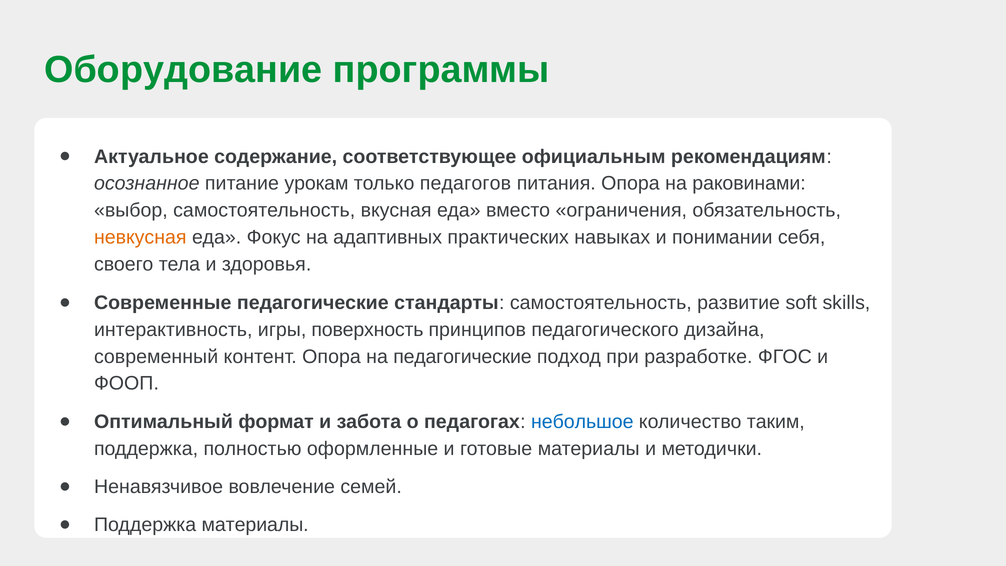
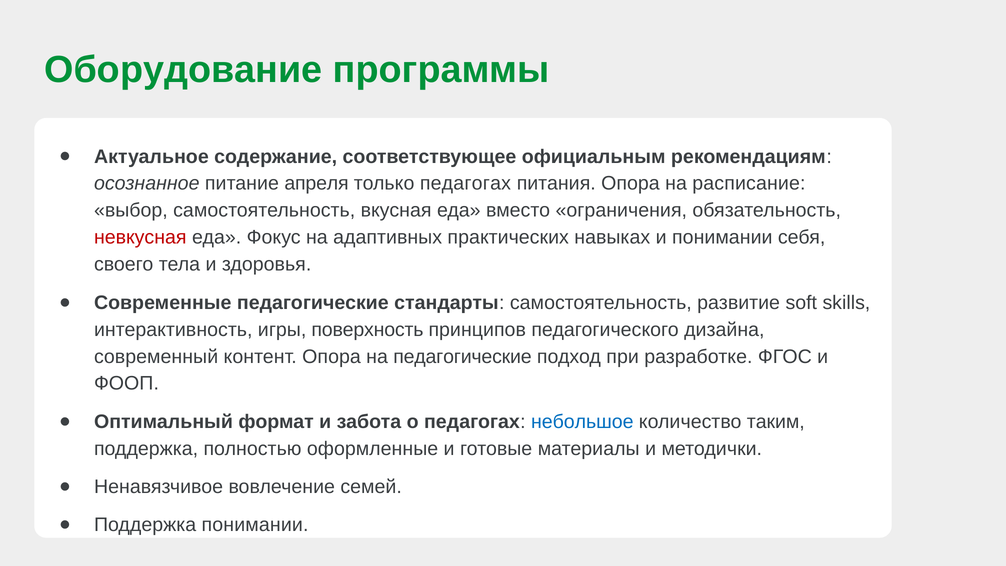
урокам: урокам -> апреля
только педагогов: педагогов -> педагогах
раковинами: раковинами -> расписание
невкусная colour: orange -> red
Поддержка материалы: материалы -> понимании
